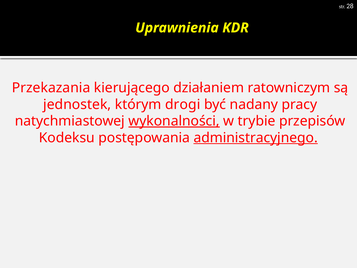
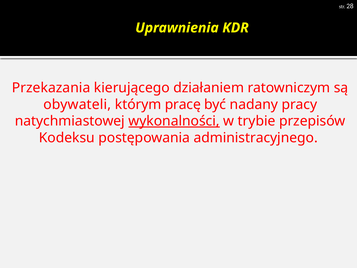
jednostek: jednostek -> obywateli
drogi: drogi -> pracę
administracyjnego underline: present -> none
